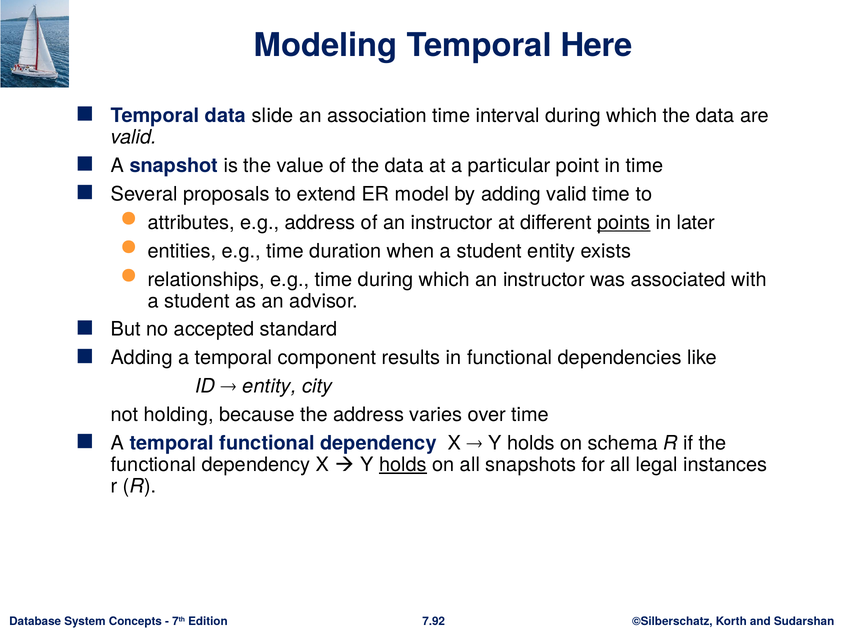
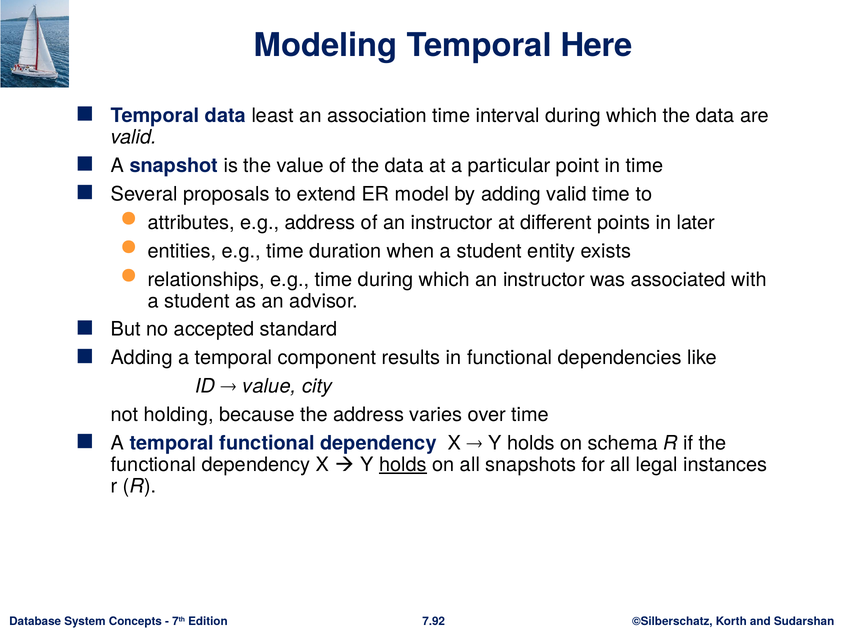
slide: slide -> least
points underline: present -> none
entity at (269, 386): entity -> value
